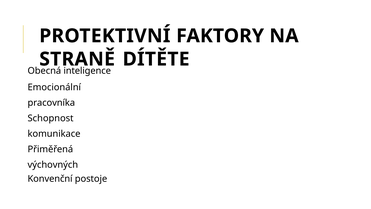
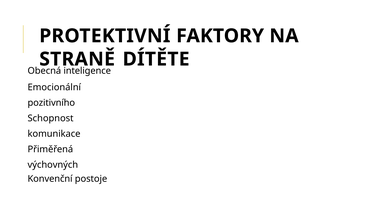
pracovníka: pracovníka -> pozitivního
